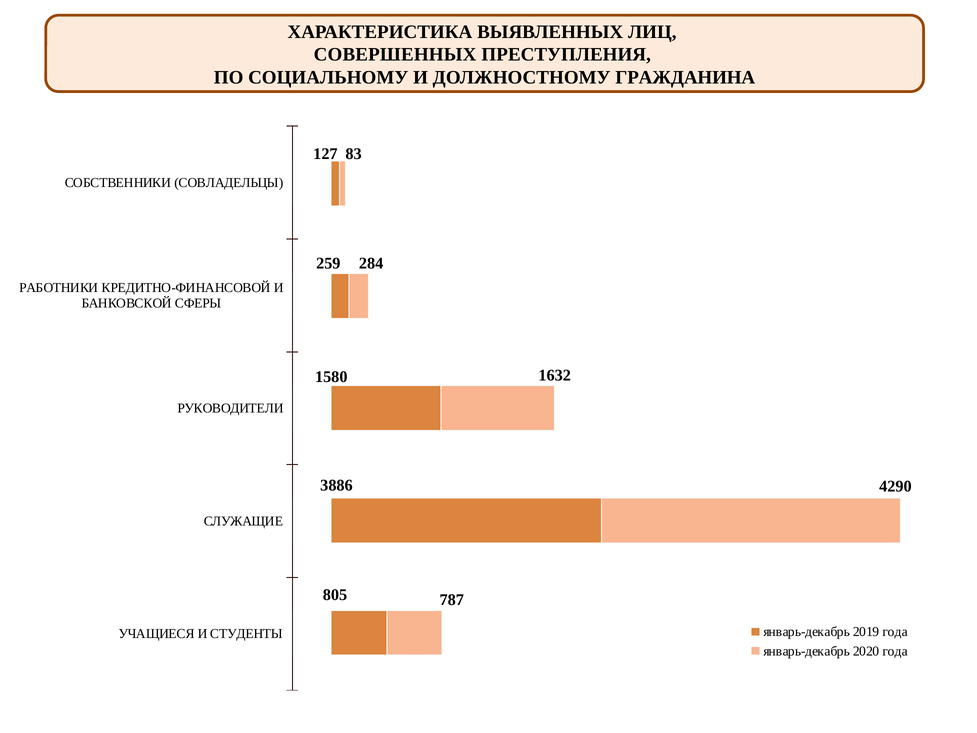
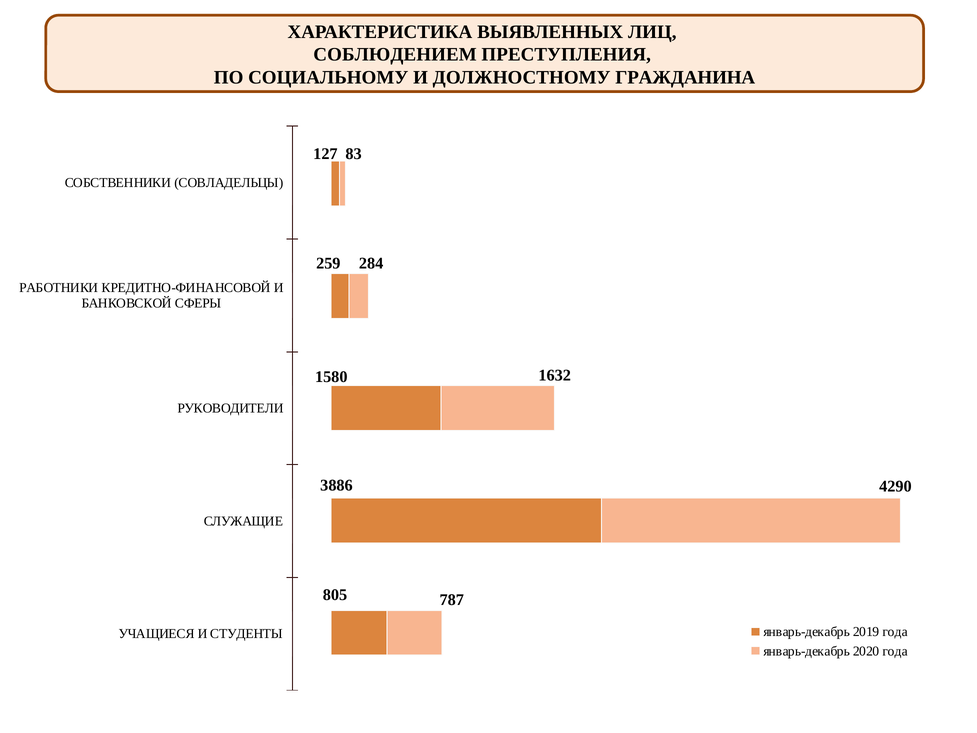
СОВЕРШЕННЫХ: СОВЕРШЕННЫХ -> СОБЛЮДЕНИЕМ
